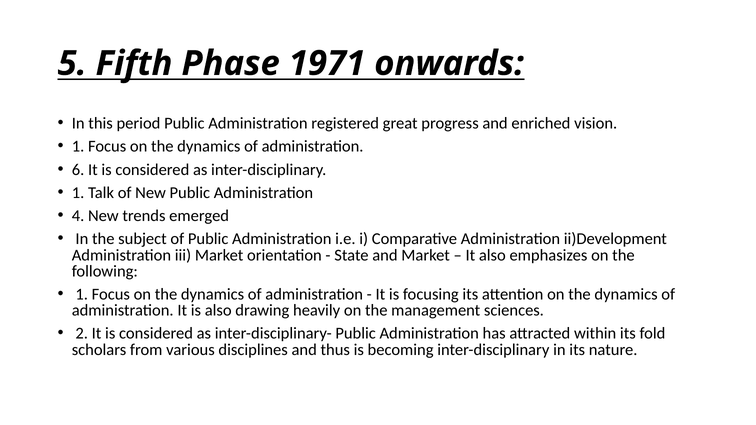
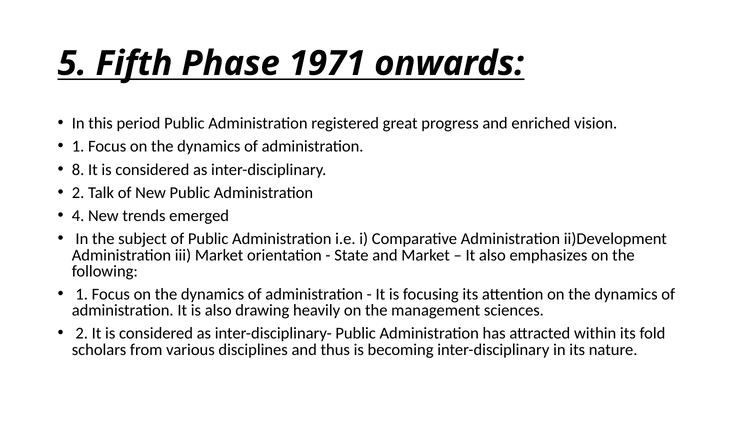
6: 6 -> 8
1 at (78, 193): 1 -> 2
